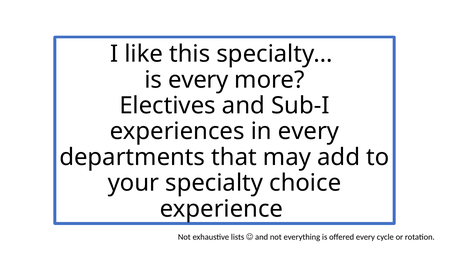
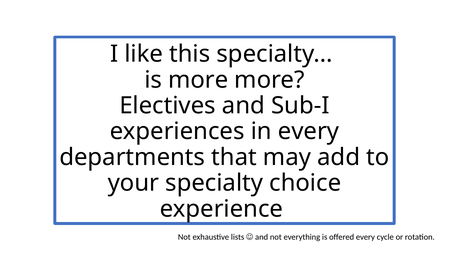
is every: every -> more
